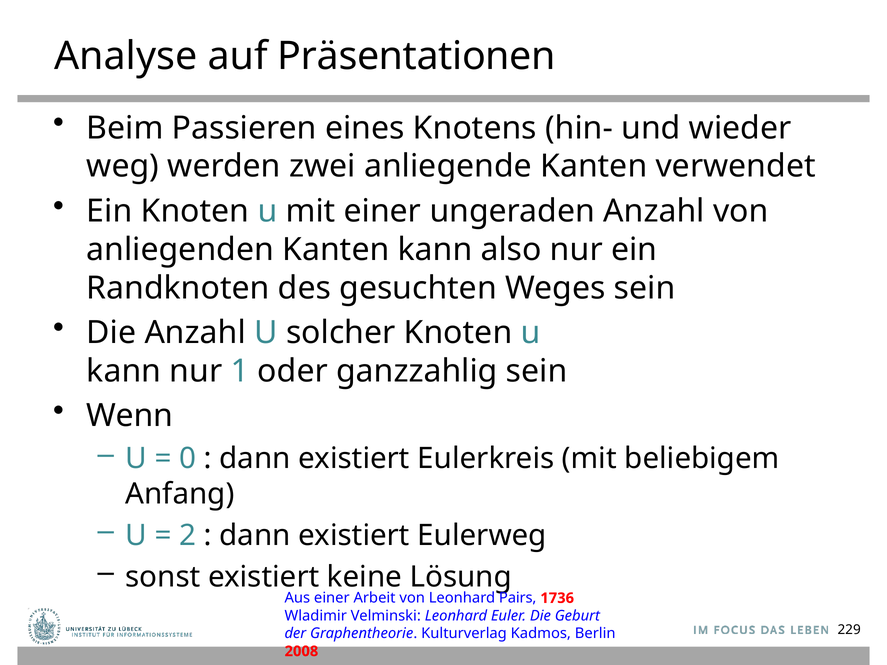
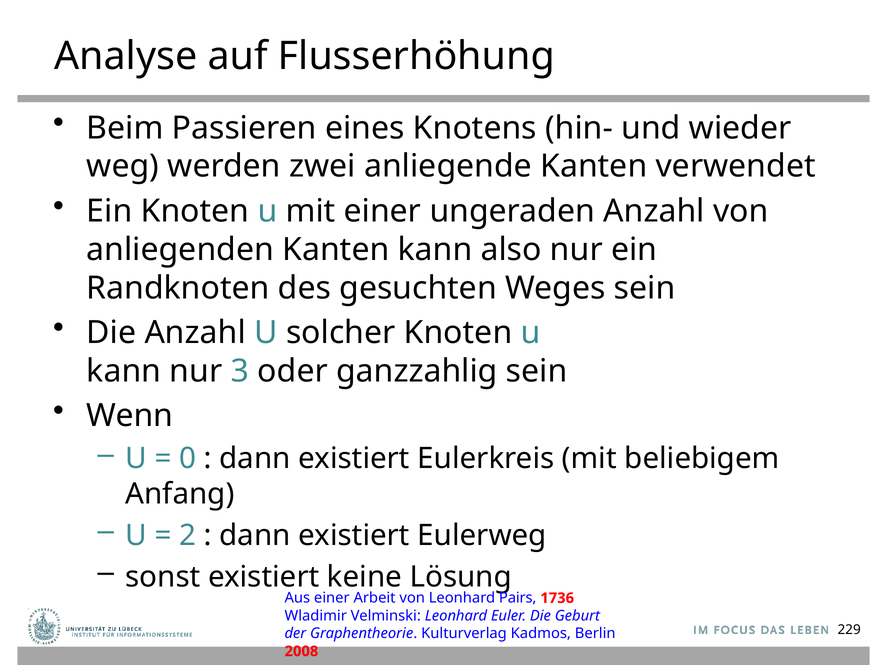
Präsentationen: Präsentationen -> Flusserhöhung
1: 1 -> 3
